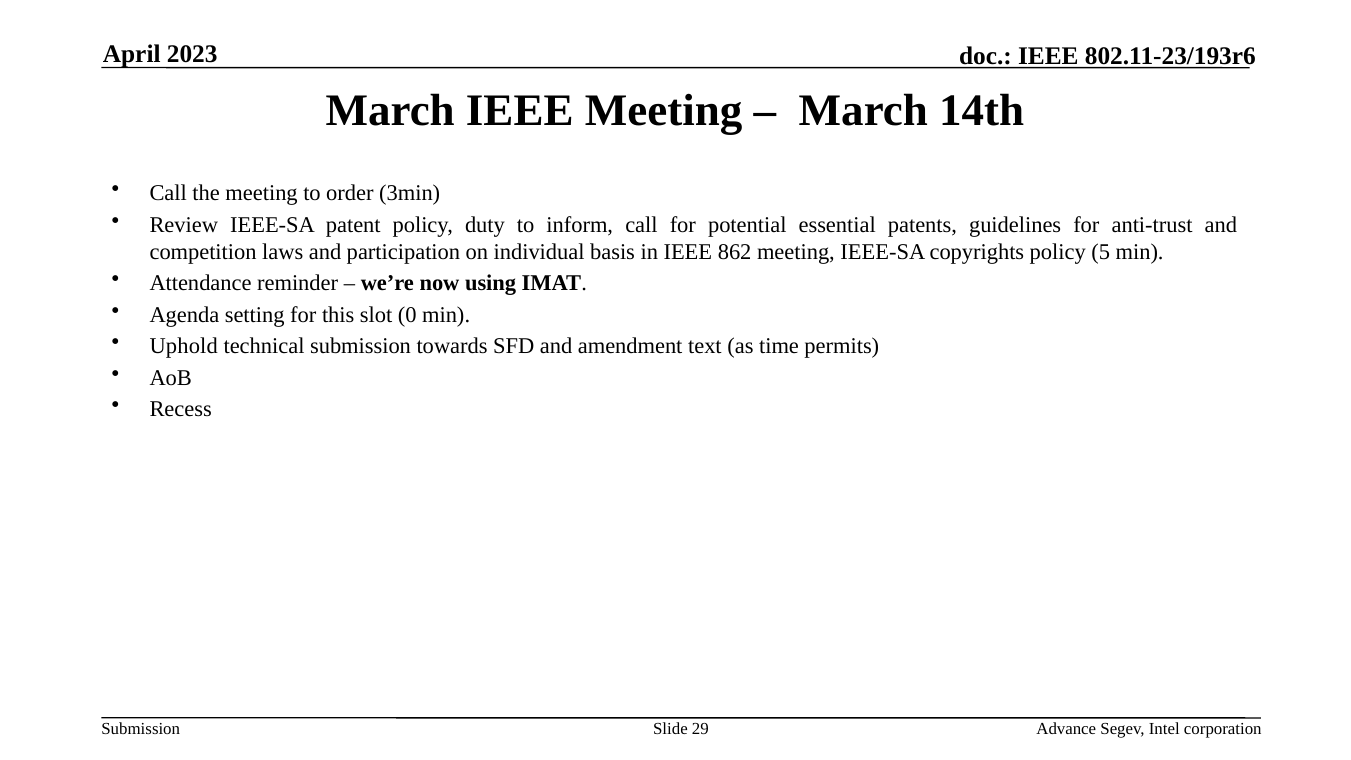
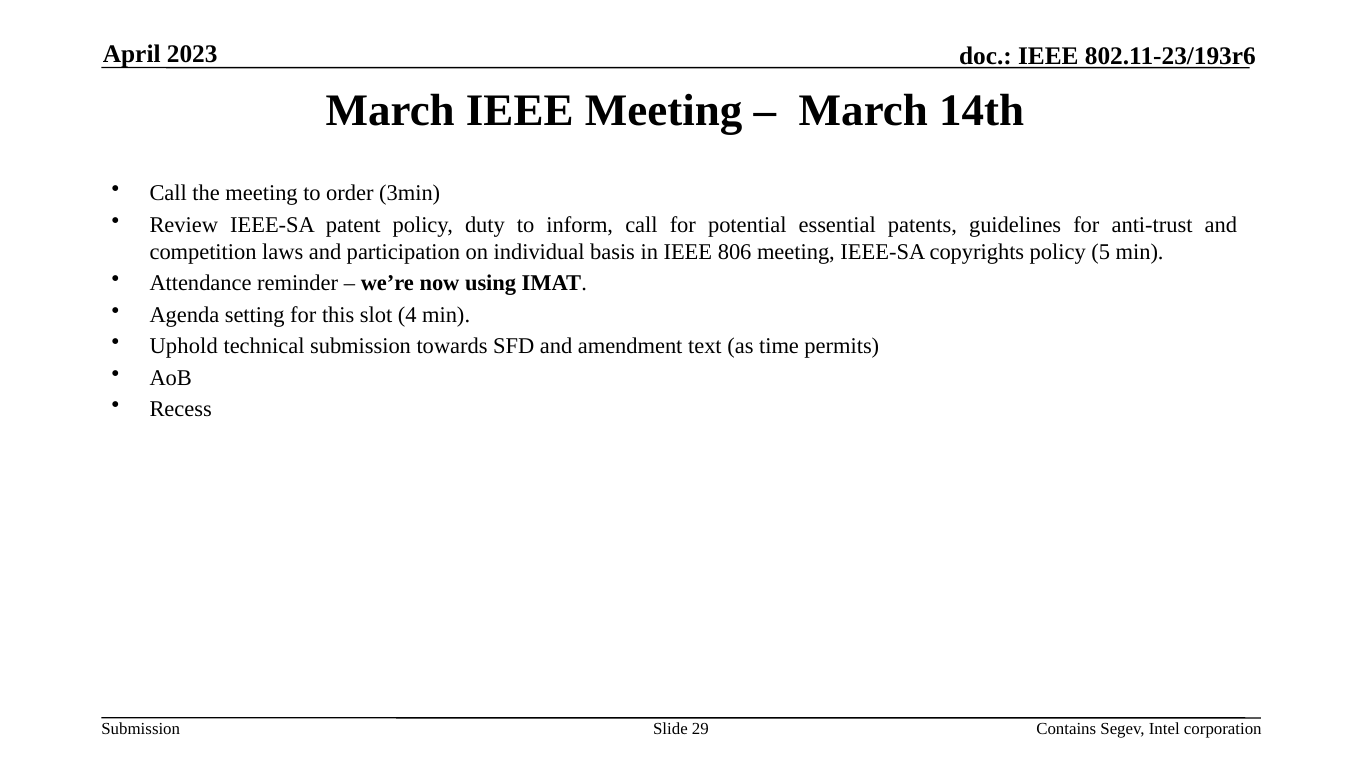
862: 862 -> 806
0: 0 -> 4
Advance: Advance -> Contains
